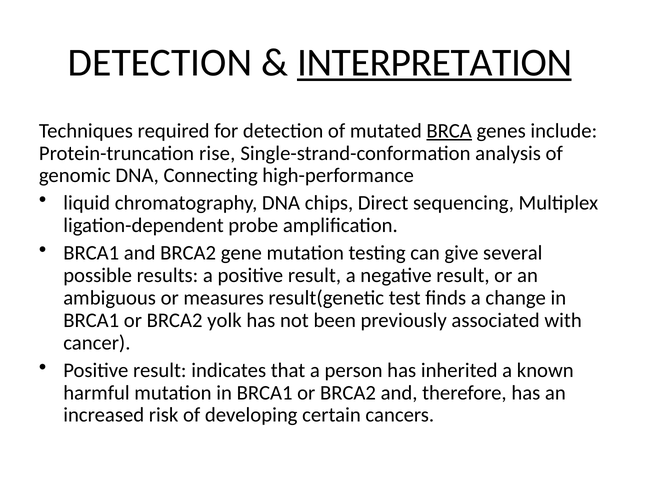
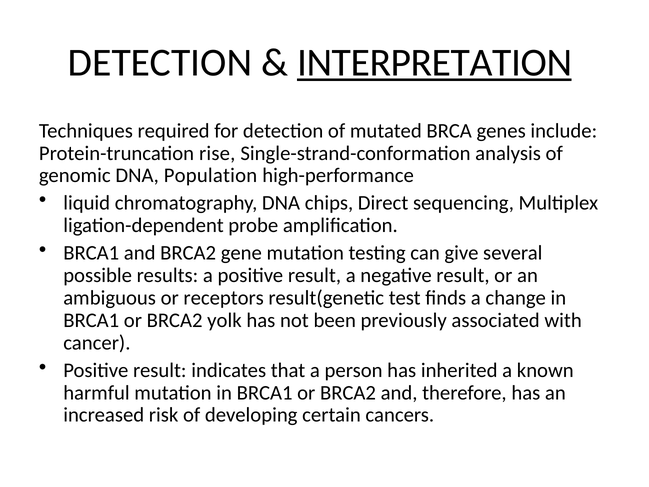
BRCA underline: present -> none
Connecting: Connecting -> Population
measures: measures -> receptors
